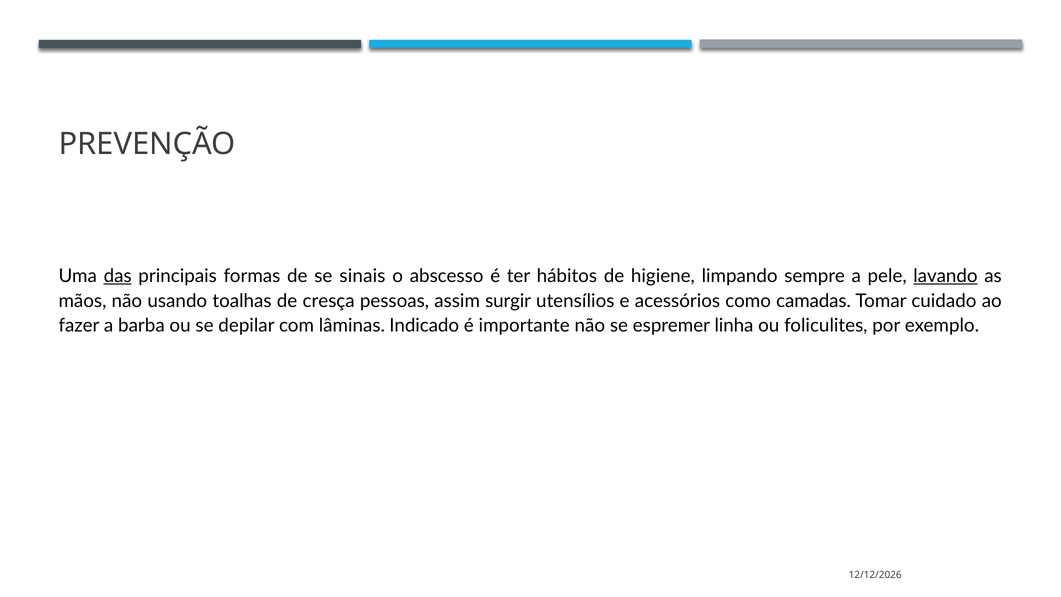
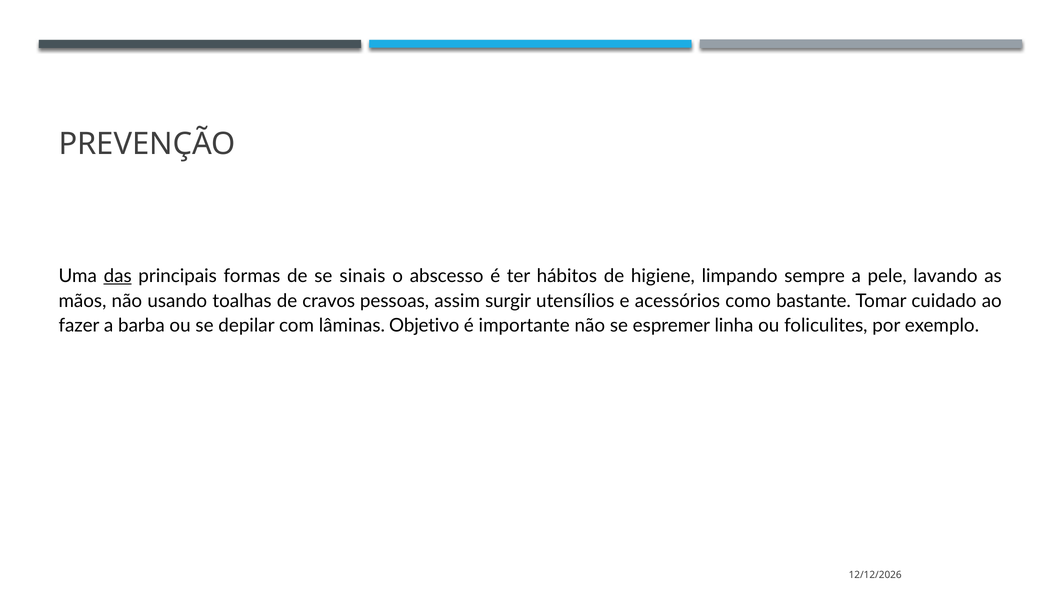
lavando underline: present -> none
cresça: cresça -> cravos
camadas: camadas -> bastante
Indicado: Indicado -> Objetivo
